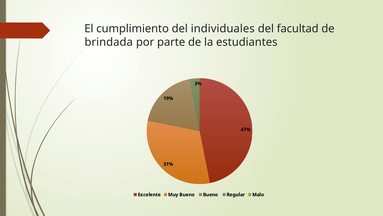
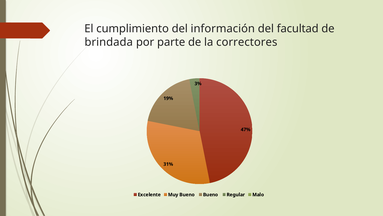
individuales: individuales -> información
estudiantes: estudiantes -> correctores
